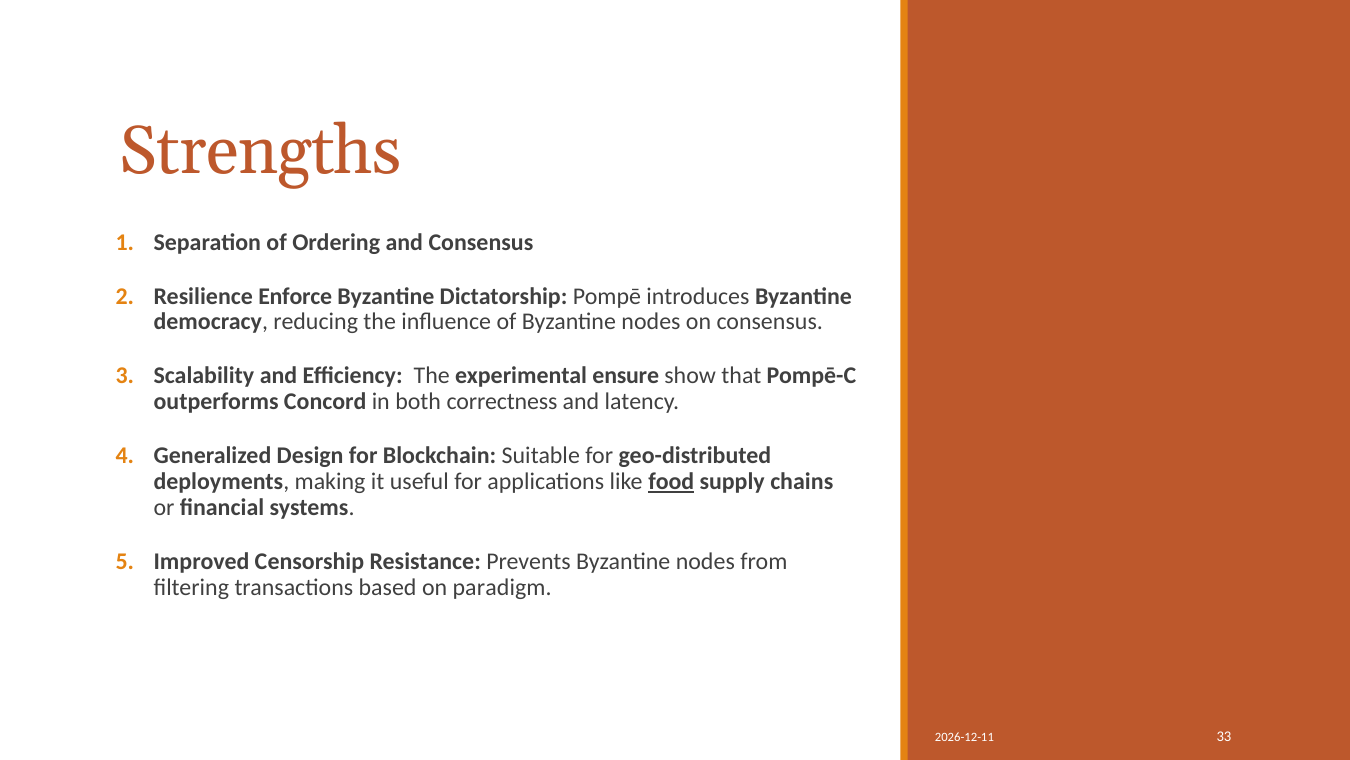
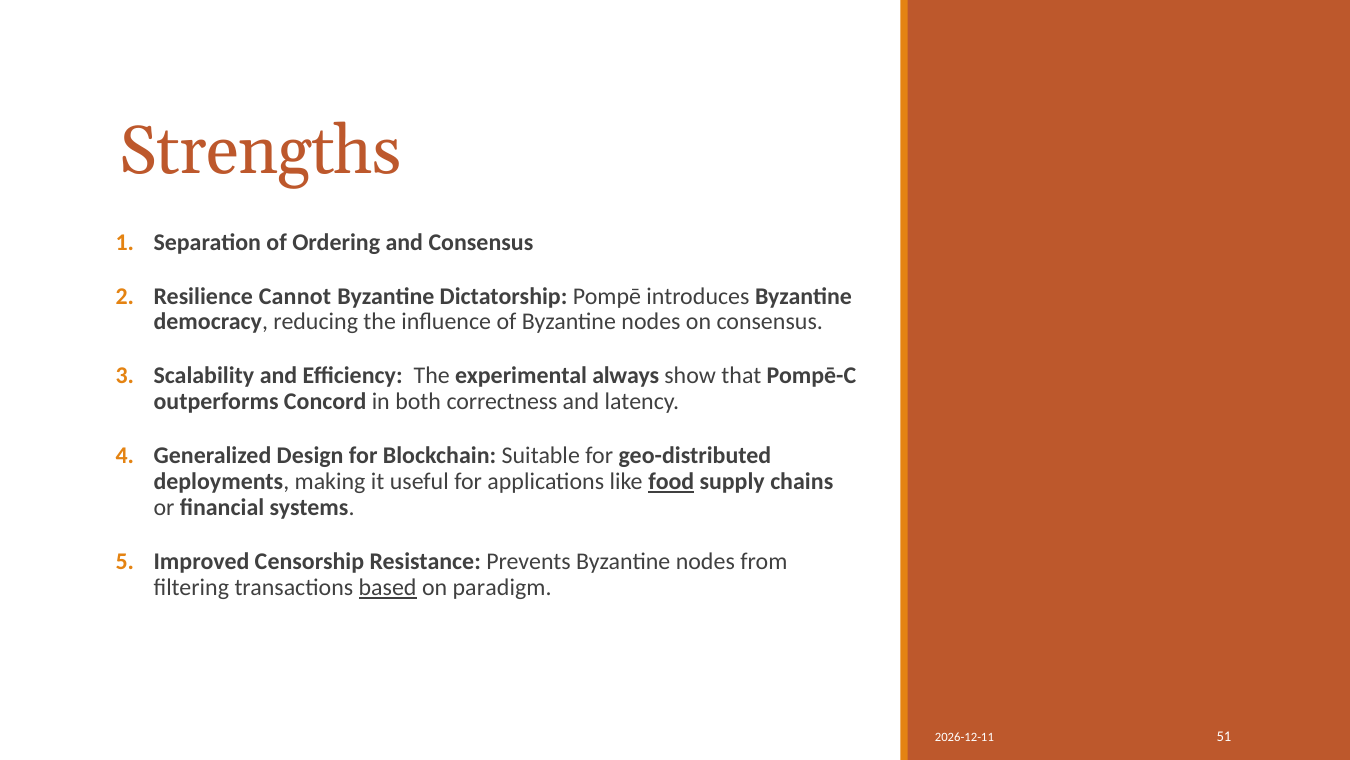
Enforce: Enforce -> Cannot
ensure: ensure -> always
based underline: none -> present
33: 33 -> 51
